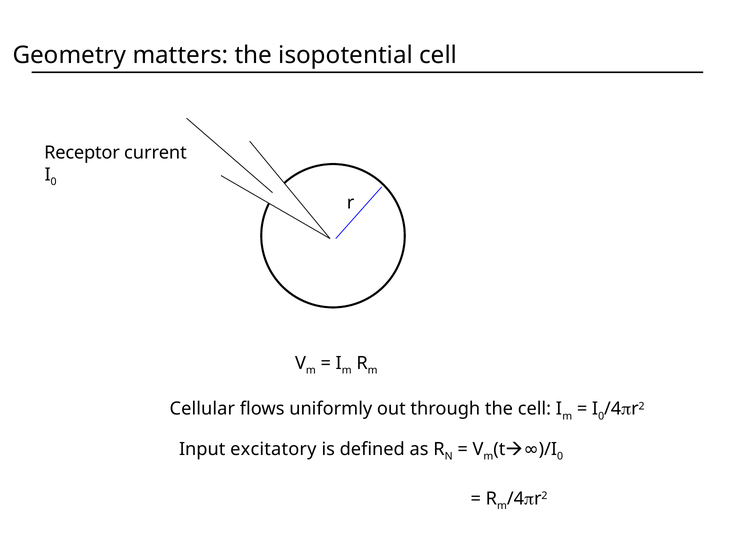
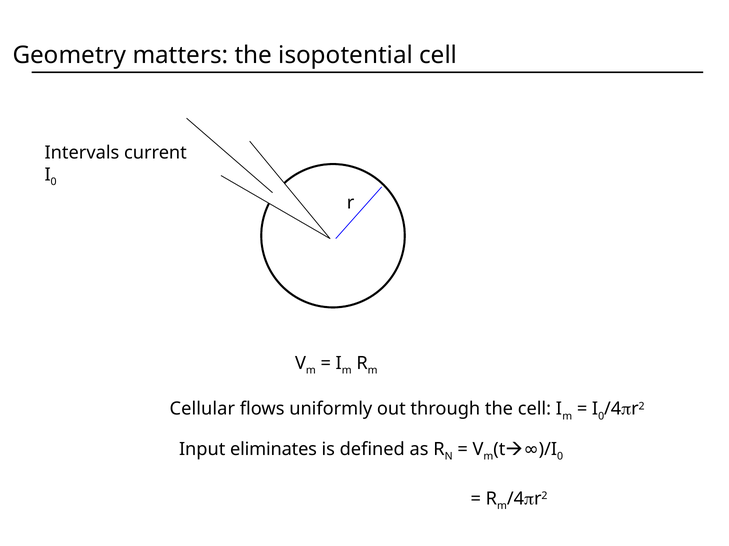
Receptor: Receptor -> Intervals
excitatory: excitatory -> eliminates
